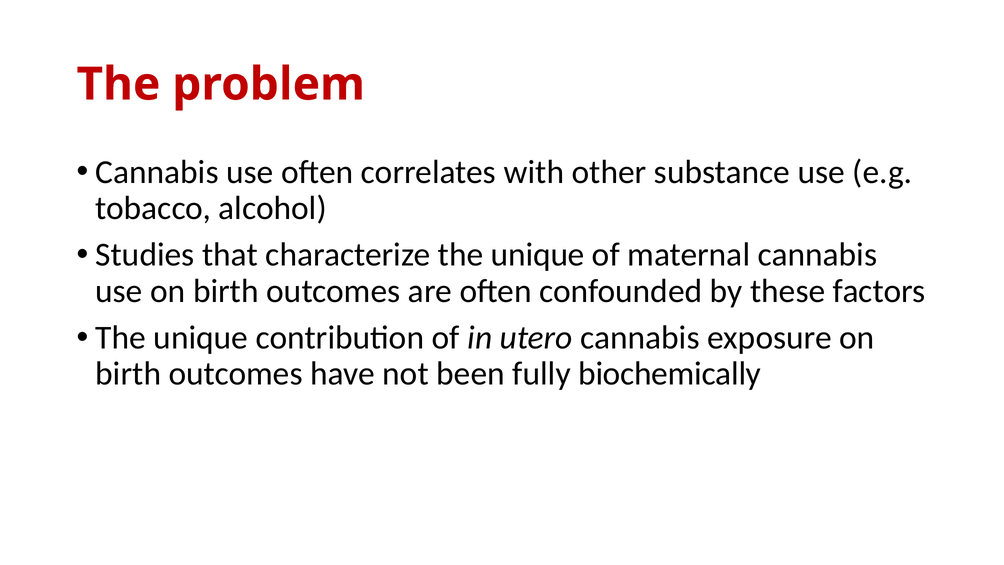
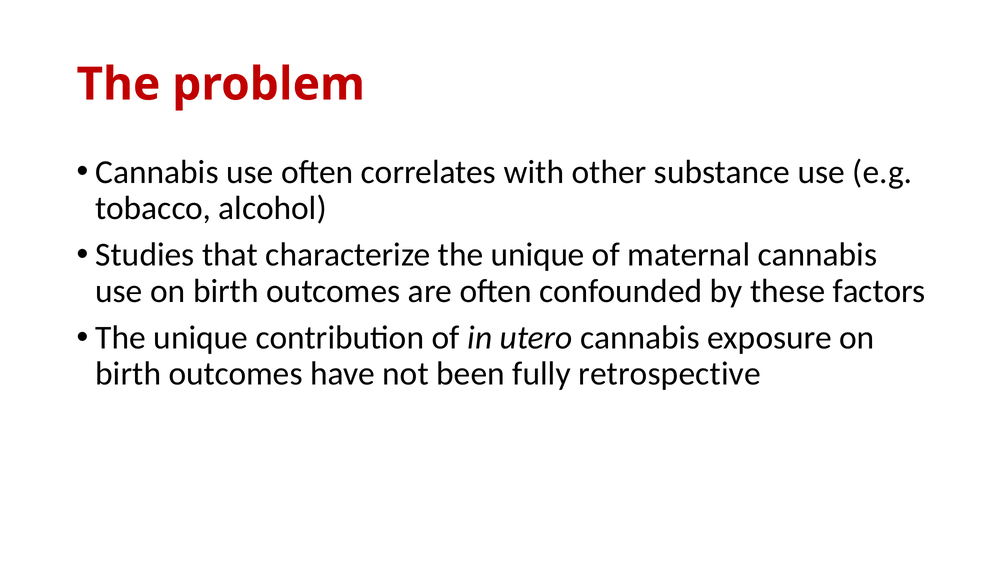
biochemically: biochemically -> retrospective
